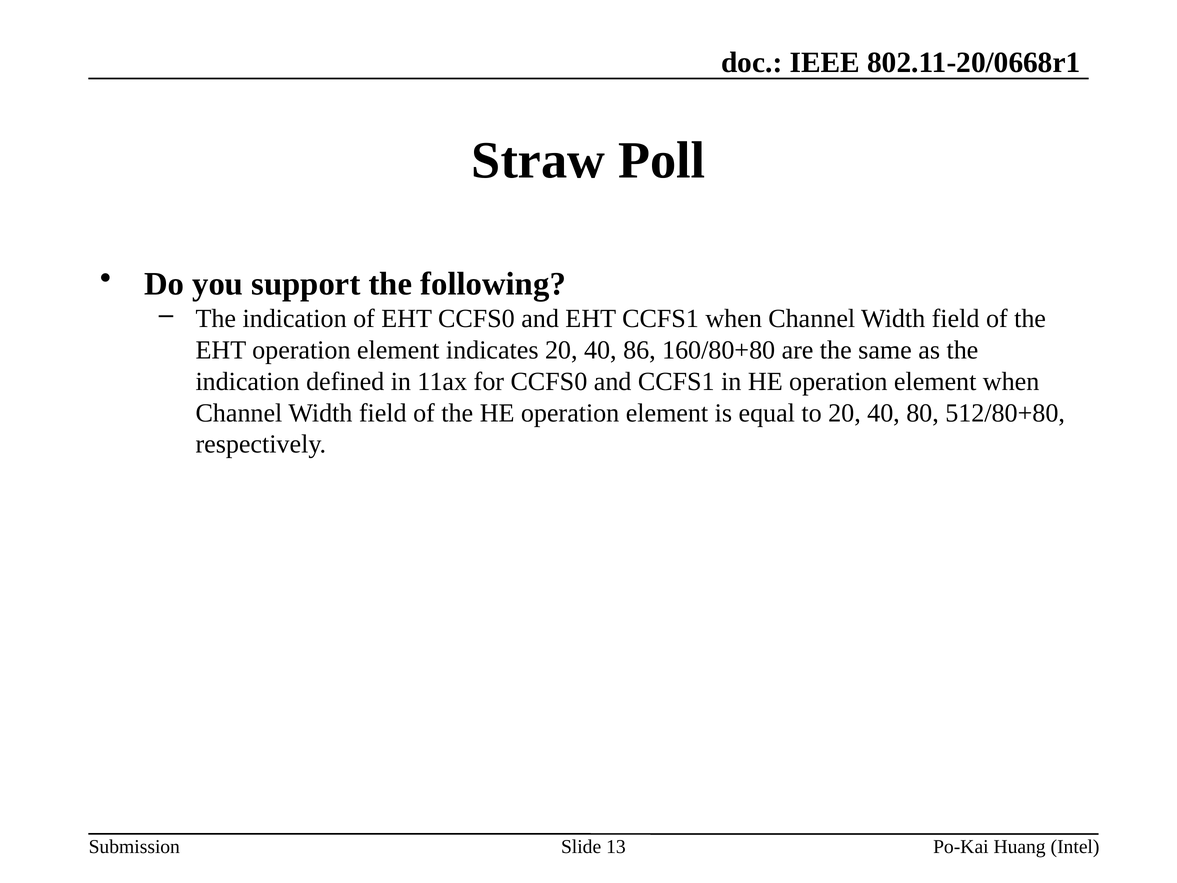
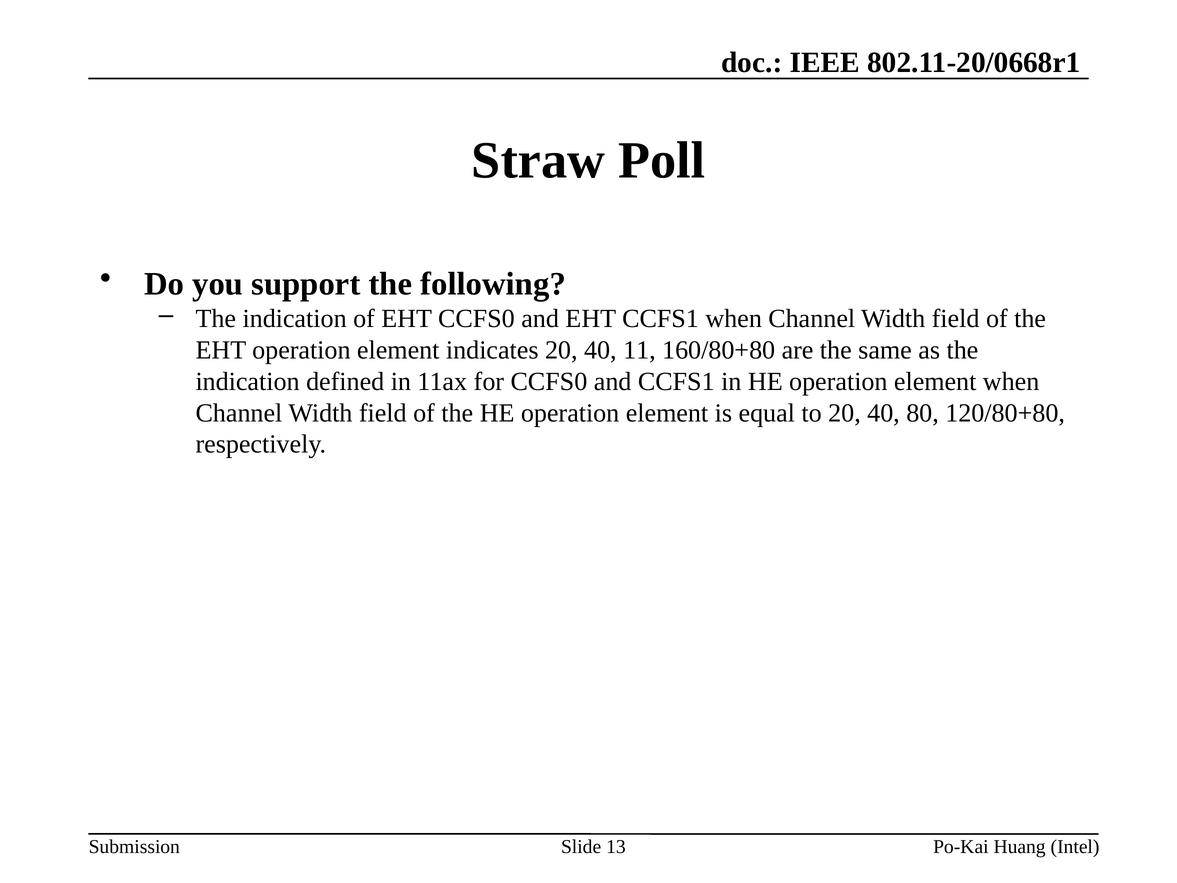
86: 86 -> 11
512/80+80: 512/80+80 -> 120/80+80
